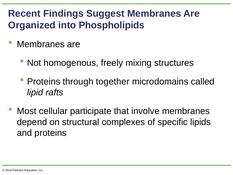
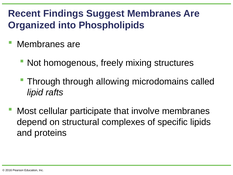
Proteins at (44, 81): Proteins -> Through
together: together -> allowing
